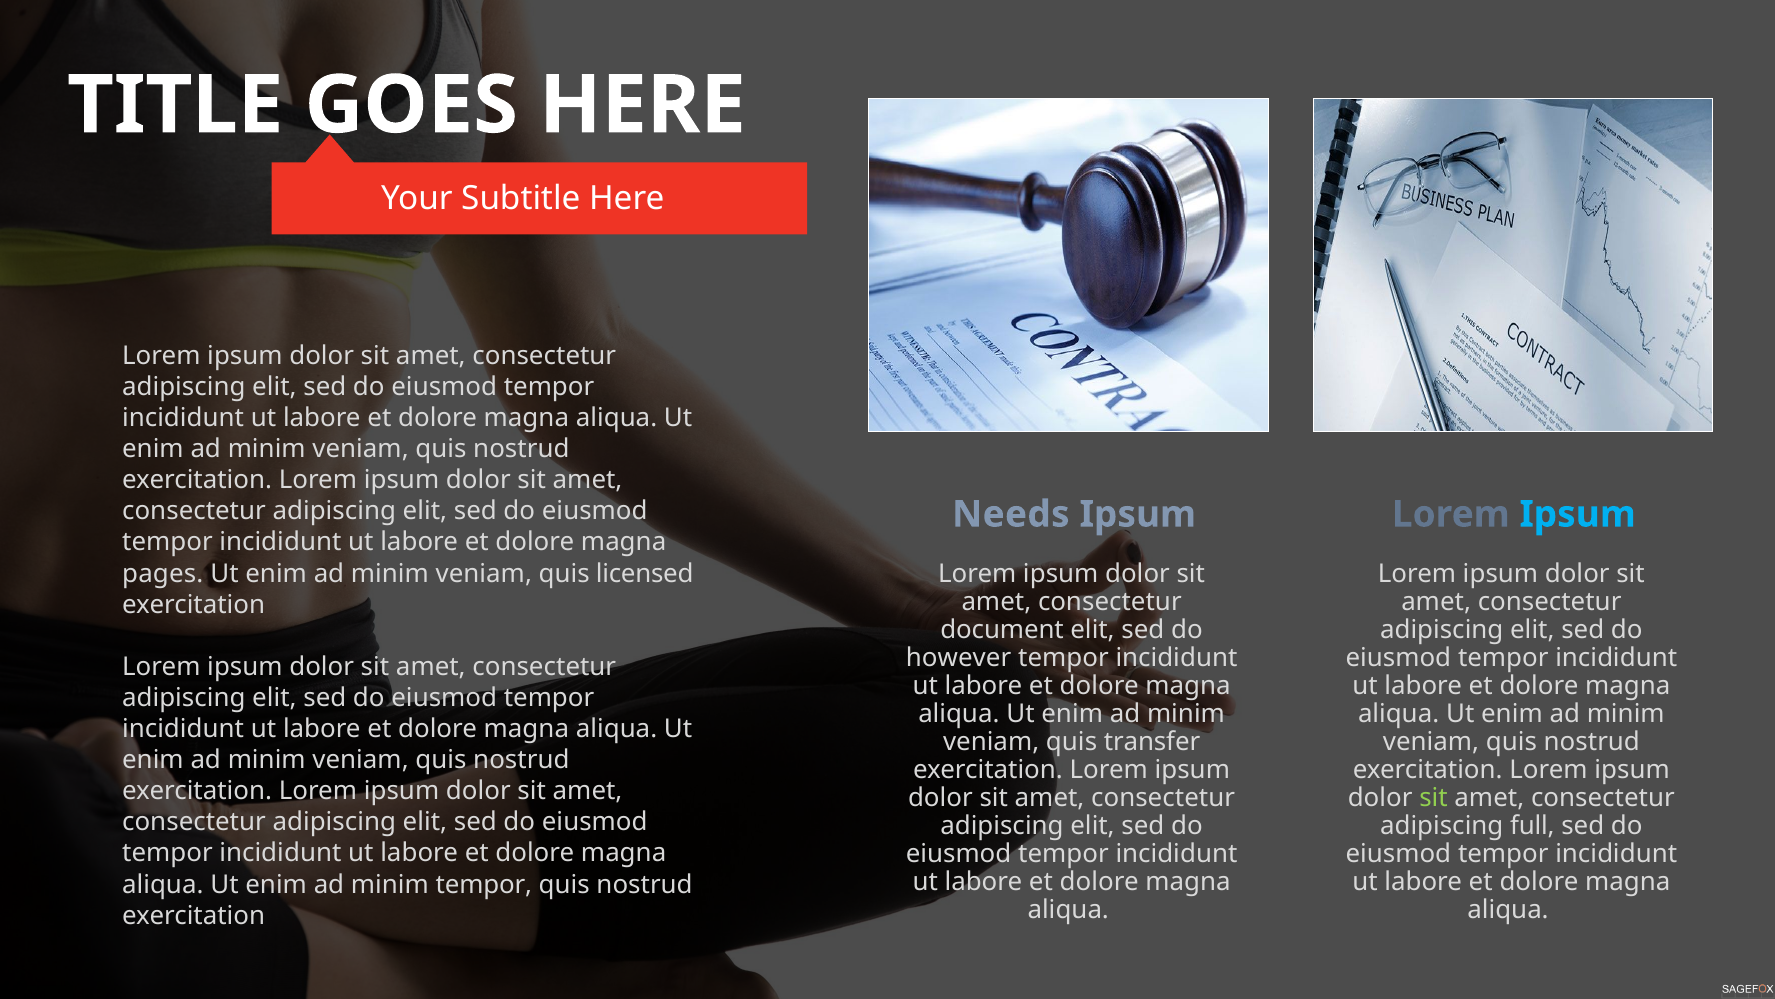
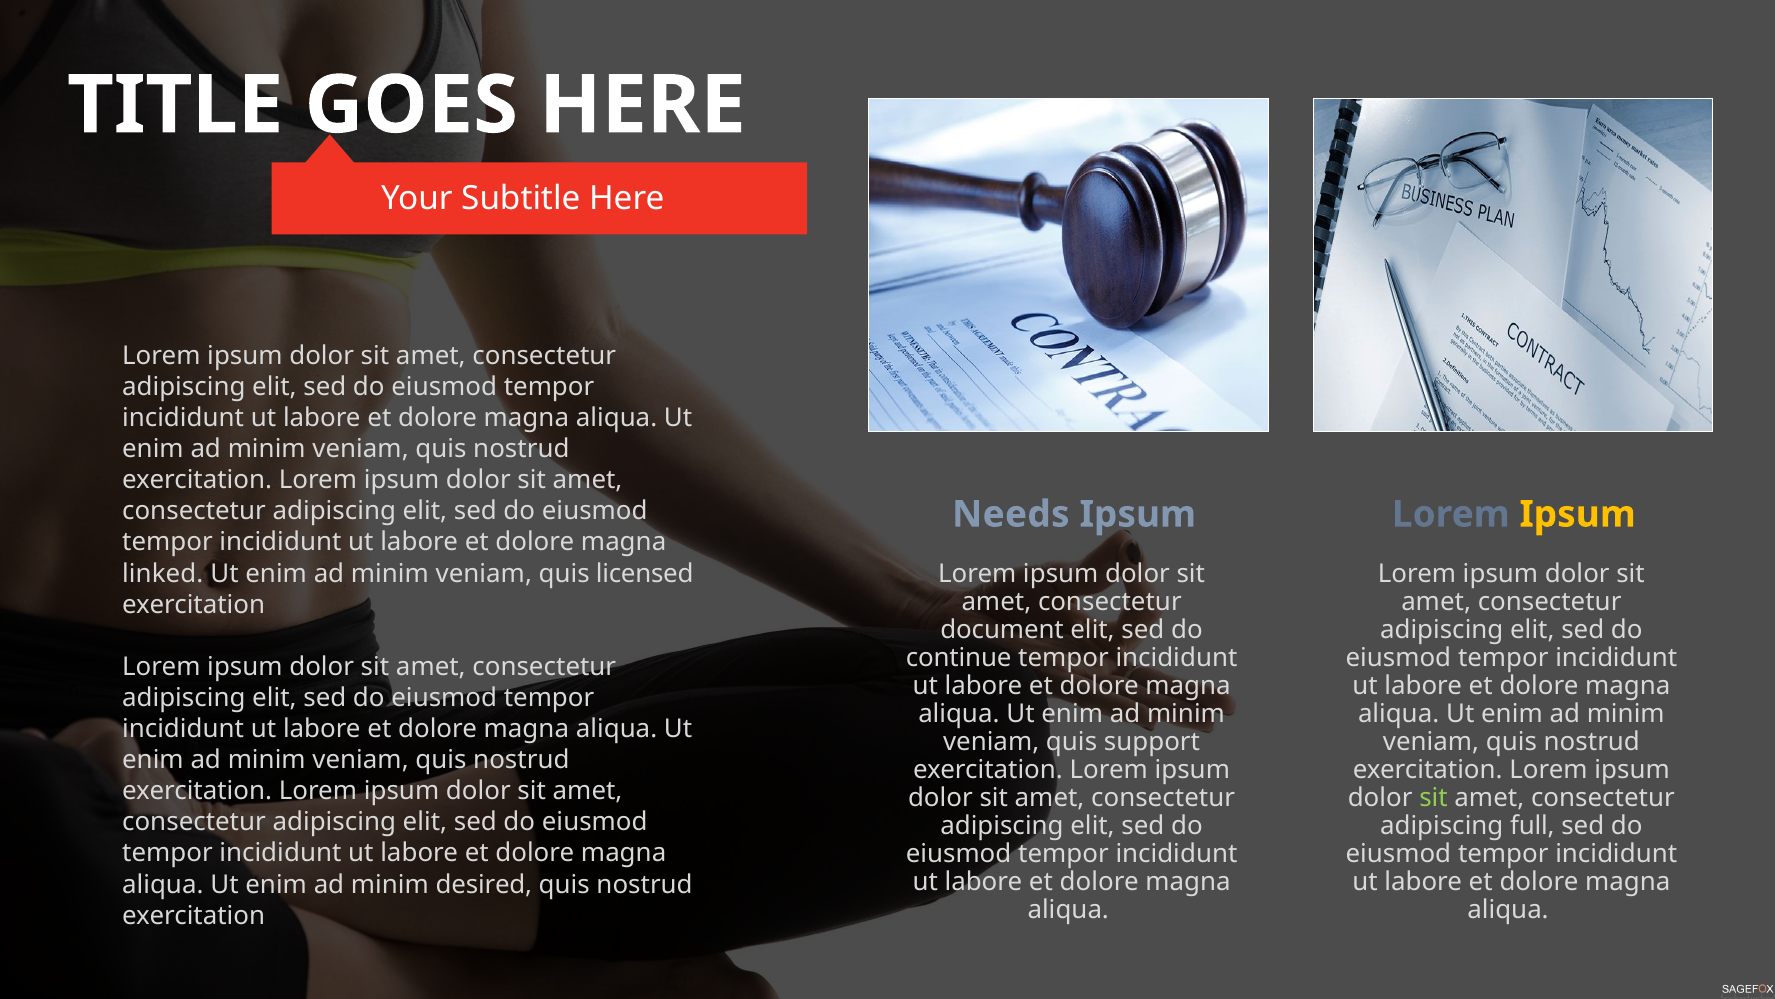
Ipsum at (1578, 514) colour: light blue -> yellow
pages: pages -> linked
however: however -> continue
transfer: transfer -> support
minim tempor: tempor -> desired
